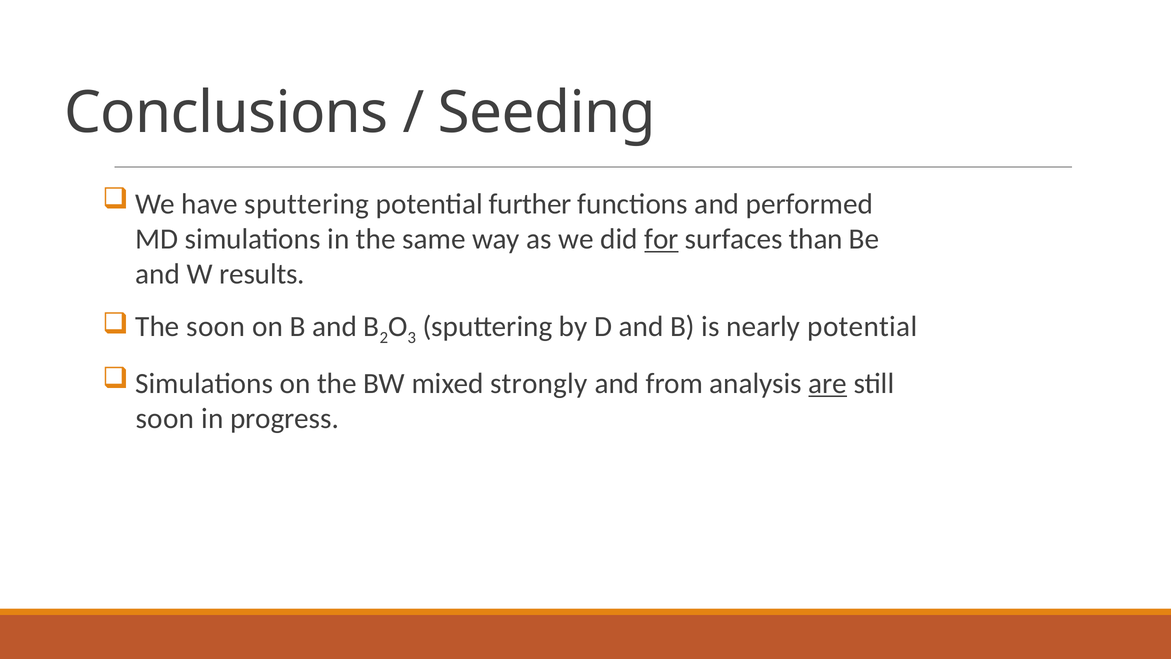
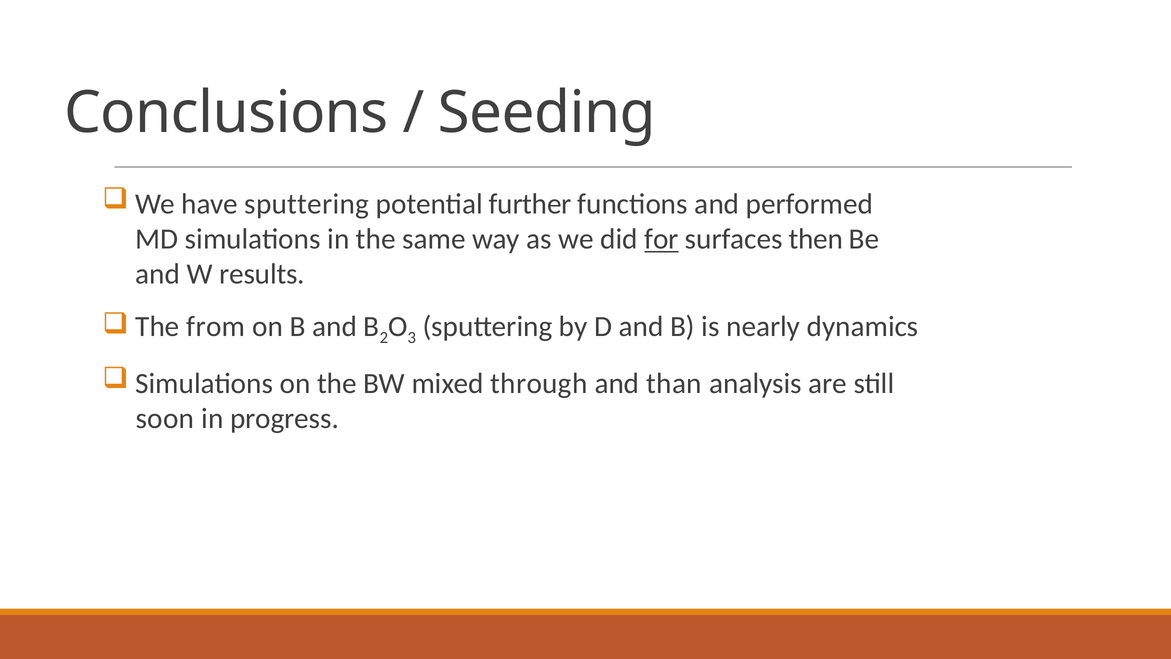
than: than -> then
soon at (216, 326): soon -> from
nearly potential: potential -> dynamics
strongly: strongly -> through
from: from -> than
are underline: present -> none
